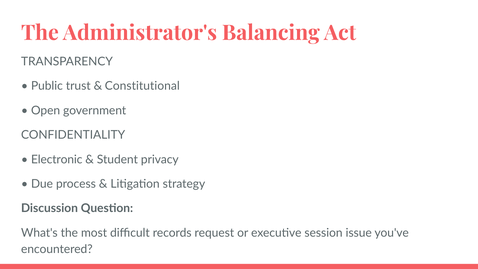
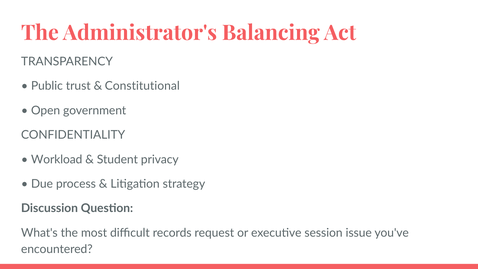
Electronic: Electronic -> Workload
